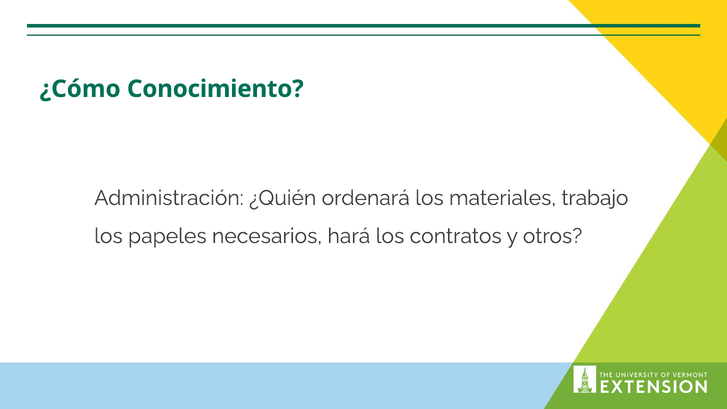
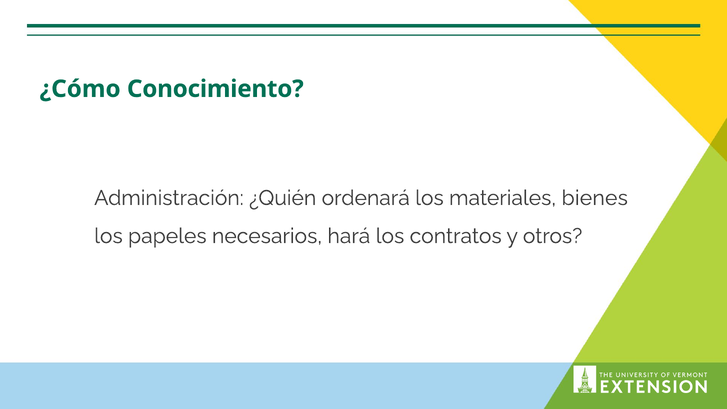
trabajo: trabajo -> bienes
